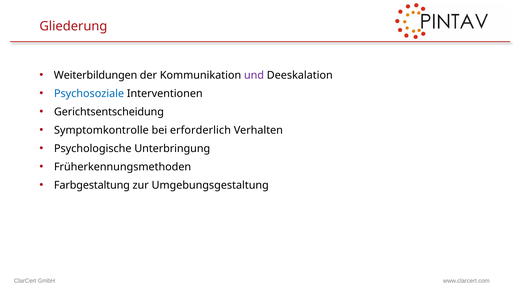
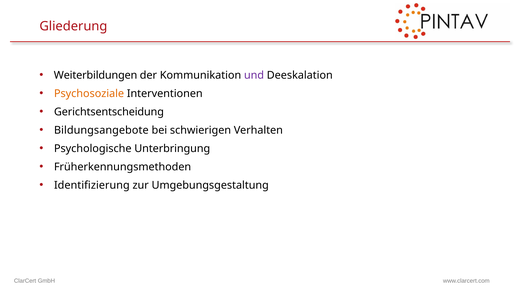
Psychosoziale colour: blue -> orange
Symptomkontrolle: Symptomkontrolle -> Bildungsangebote
erforderlich: erforderlich -> schwierigen
Farbgestaltung: Farbgestaltung -> Identifizierung
